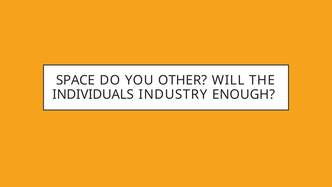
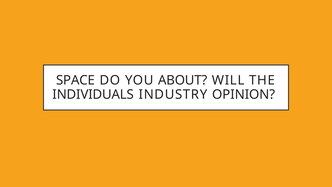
OTHER: OTHER -> ABOUT
ENOUGH: ENOUGH -> OPINION
